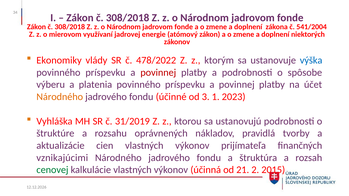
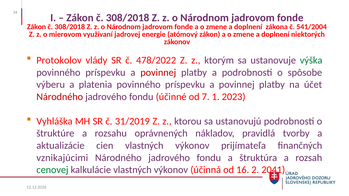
Ekonomiky: Ekonomiky -> Protokolov
výška colour: blue -> green
Národného at (60, 97) colour: orange -> red
3: 3 -> 7
21: 21 -> 16
2015: 2015 -> 2041
